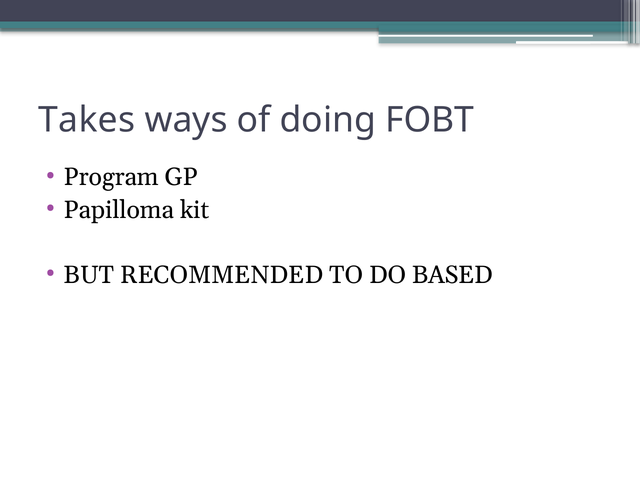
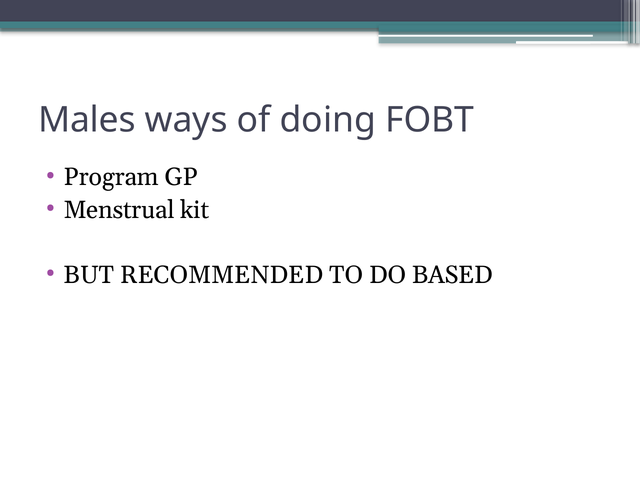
Takes: Takes -> Males
Papilloma: Papilloma -> Menstrual
